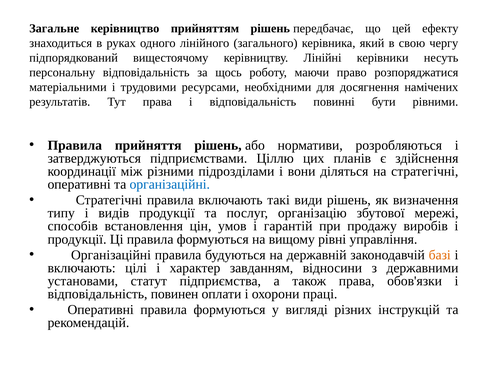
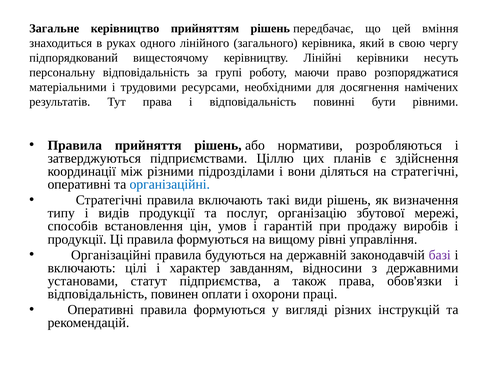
ефекту: ефекту -> вміння
щось: щось -> групі
базі colour: orange -> purple
